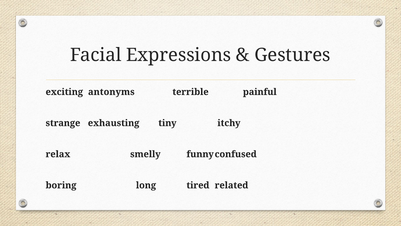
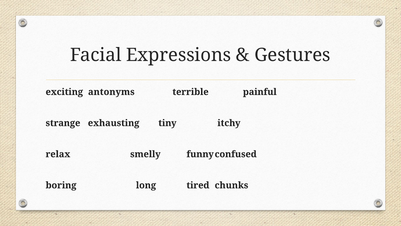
related: related -> chunks
